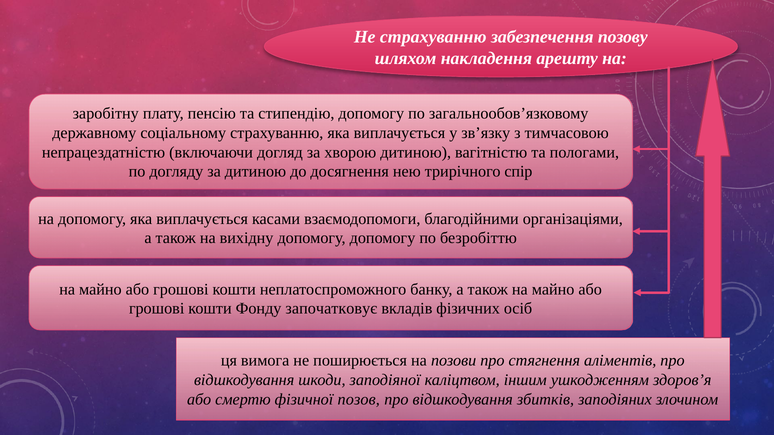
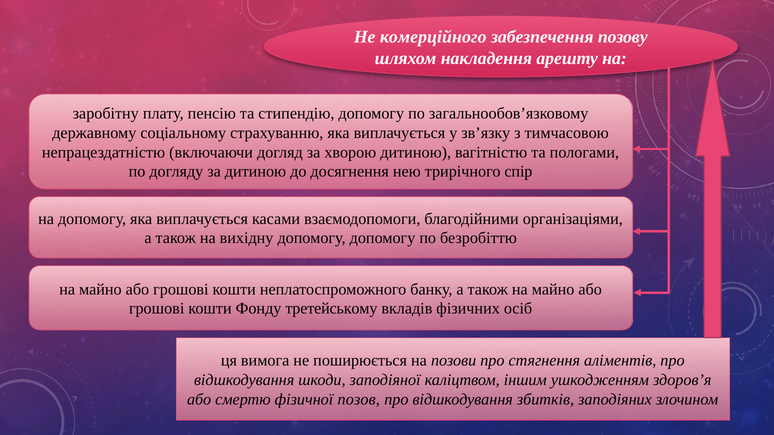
Не страхуванню: страхуванню -> комерційного
започатковує: започатковує -> третейському
